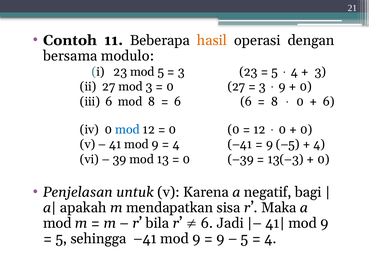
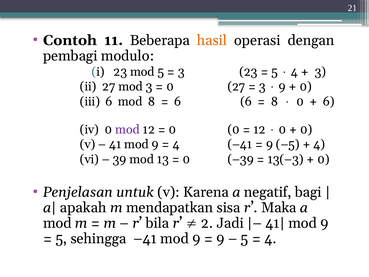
bersama: bersama -> pembagi
mod at (128, 129) colour: blue -> purple
6 at (207, 223): 6 -> 2
